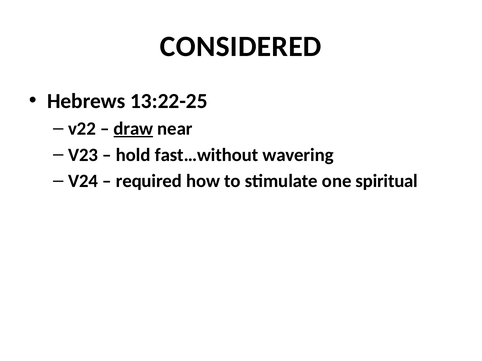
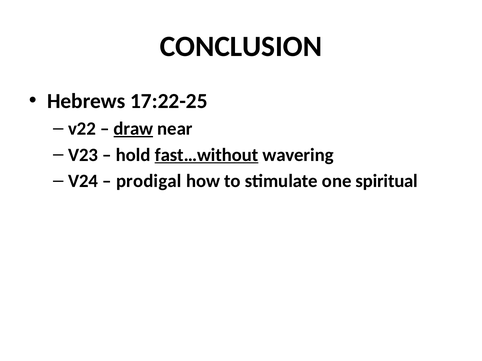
CONSIDERED: CONSIDERED -> CONCLUSION
13:22-25: 13:22-25 -> 17:22-25
fast…without underline: none -> present
required: required -> prodigal
